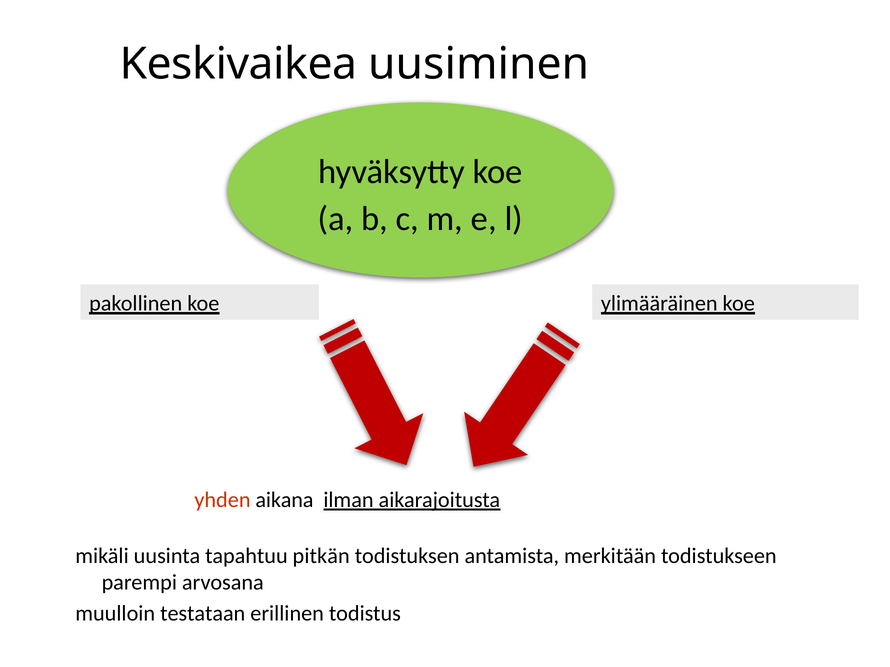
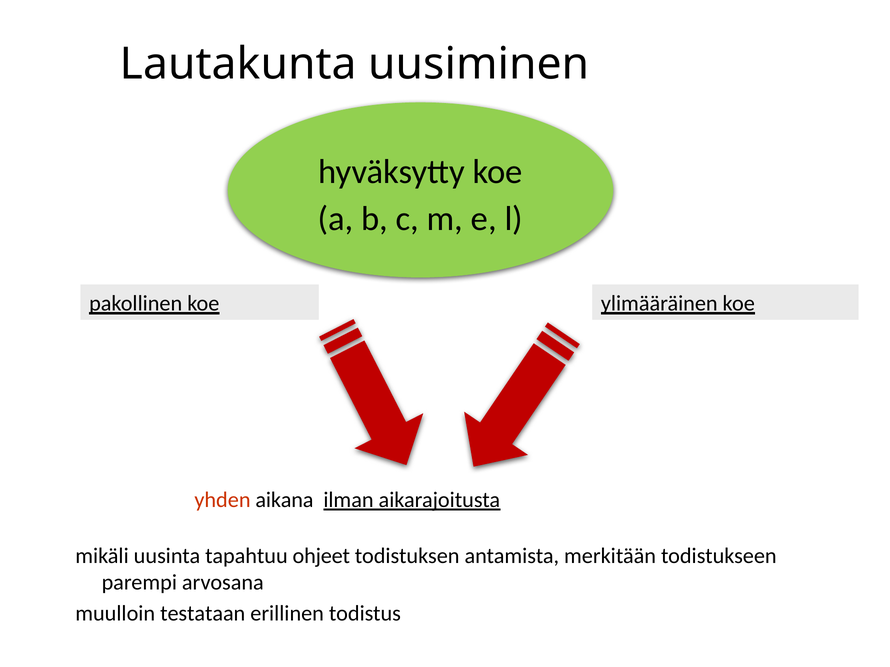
Keskivaikea: Keskivaikea -> Lautakunta
pitkän: pitkän -> ohjeet
